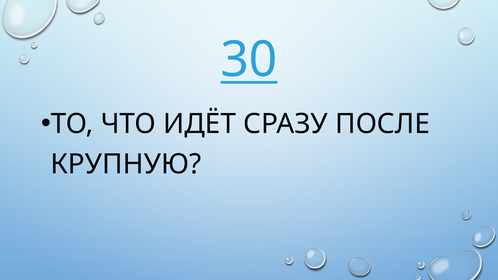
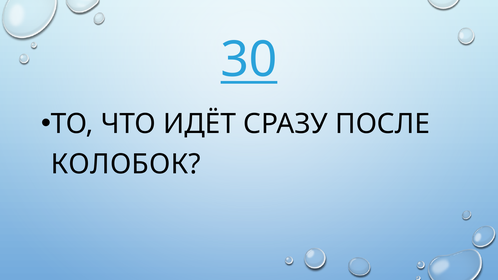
КРУПНУЮ: КРУПНУЮ -> КОЛОБОК
